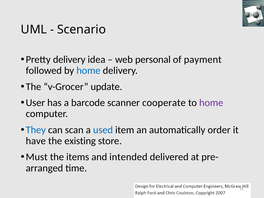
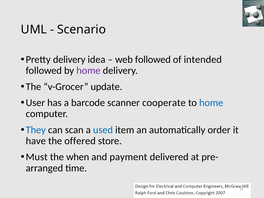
web personal: personal -> followed
payment: payment -> intended
home at (88, 71) colour: blue -> purple
home at (211, 103) colour: purple -> blue
existing: existing -> offered
items: items -> when
intended: intended -> payment
